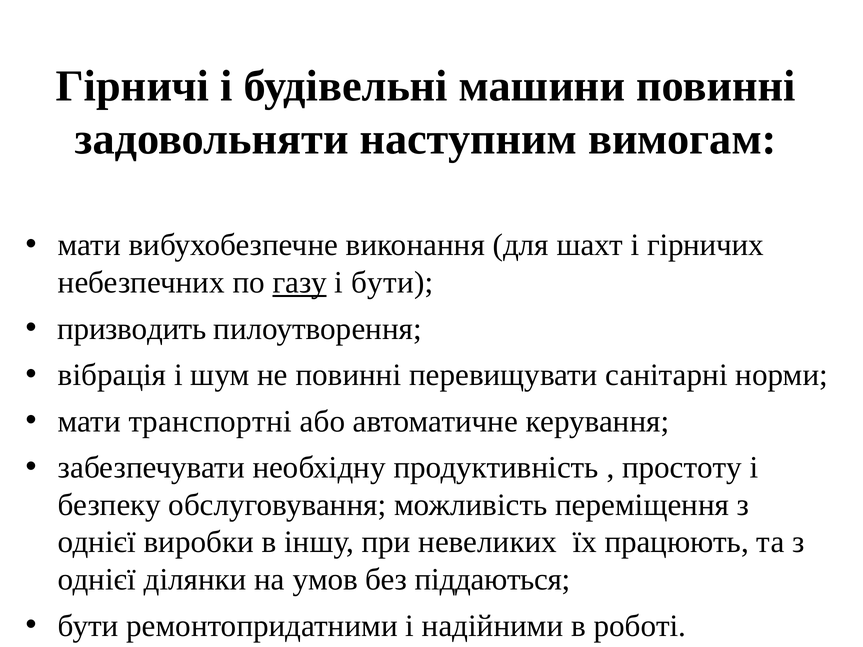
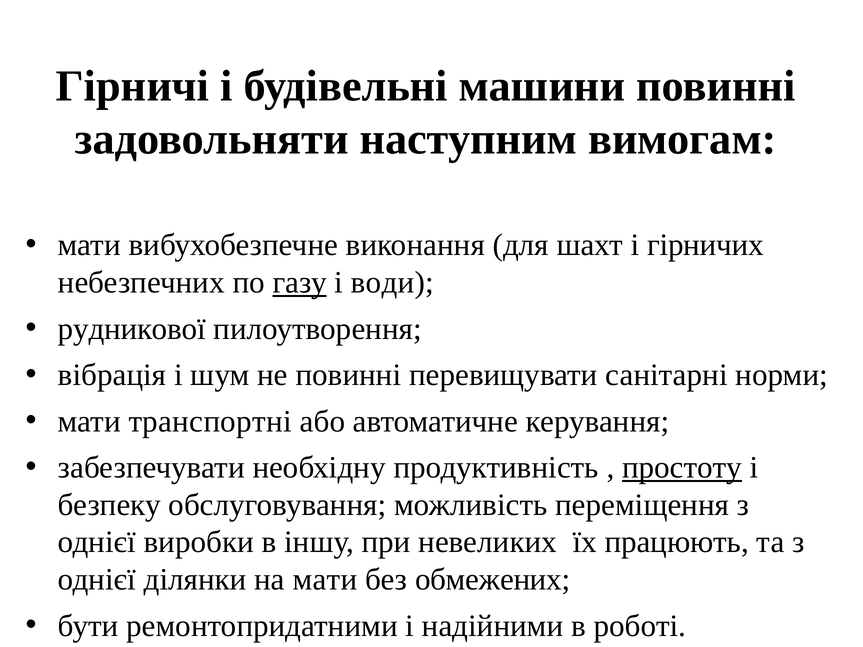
і бути: бути -> води
призводить: призводить -> рудникової
простоту underline: none -> present
на умов: умов -> мати
піддаються: піддаються -> обмежених
